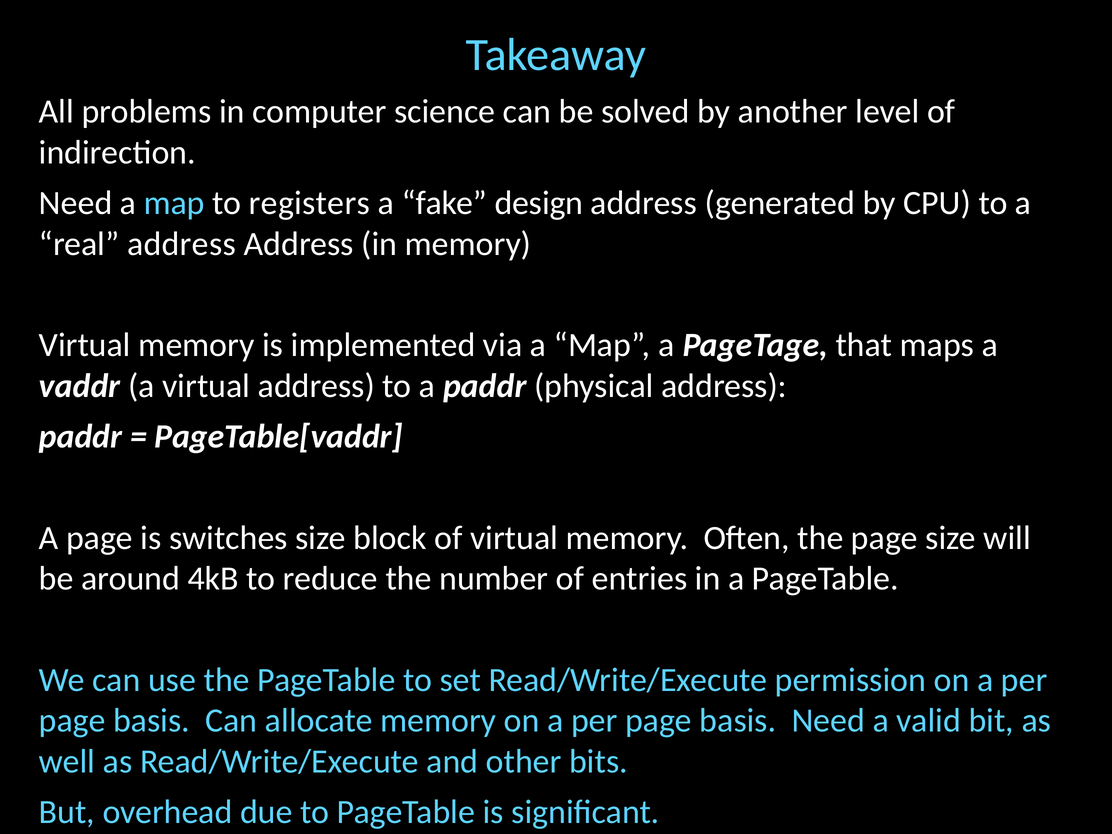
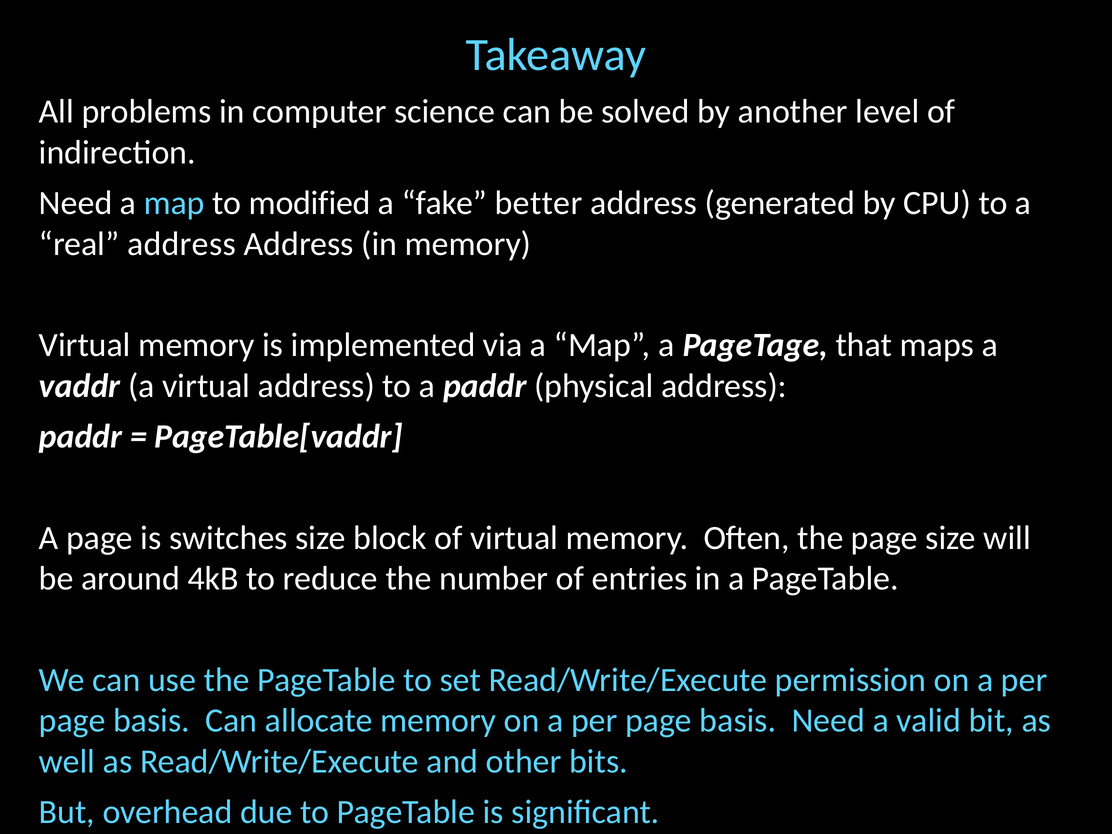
registers: registers -> modified
design: design -> better
